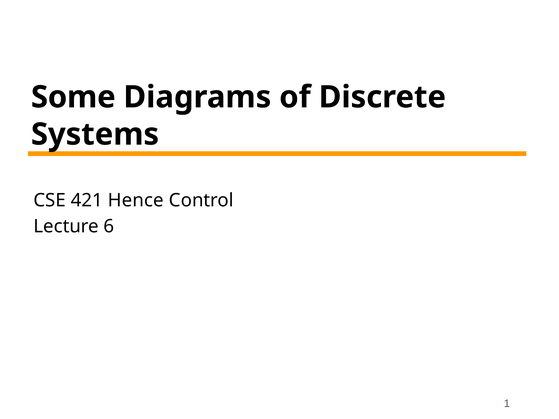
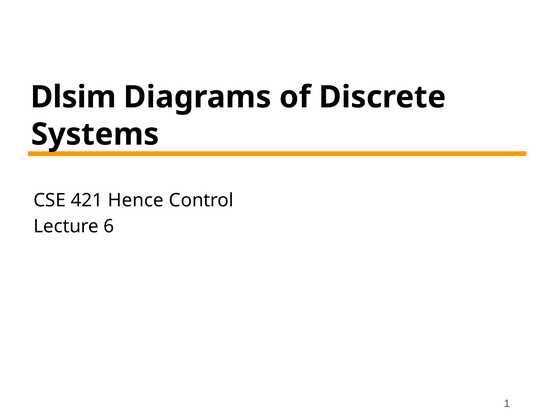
Some: Some -> Dlsim
